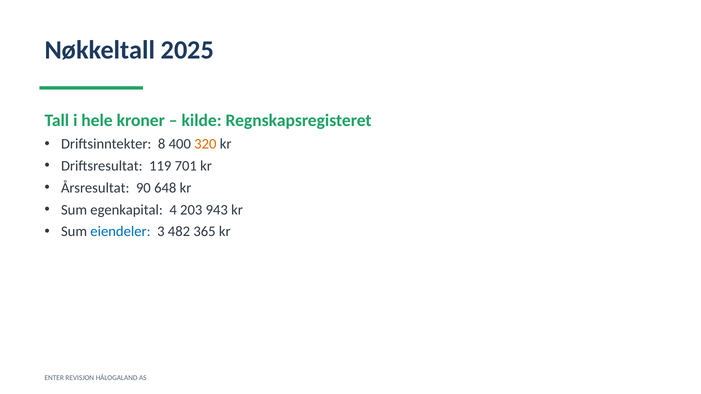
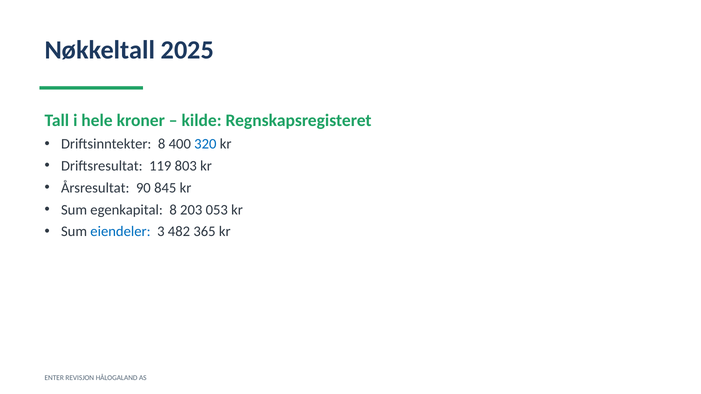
320 colour: orange -> blue
701: 701 -> 803
648: 648 -> 845
egenkapital 4: 4 -> 8
943: 943 -> 053
